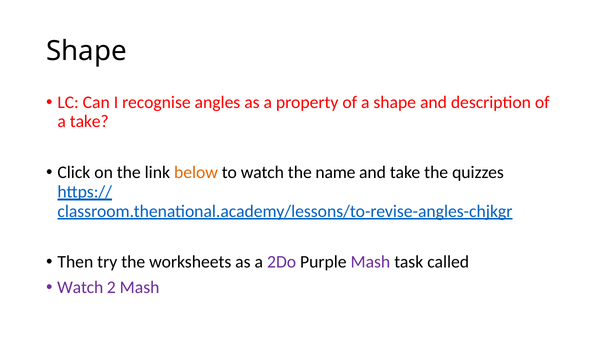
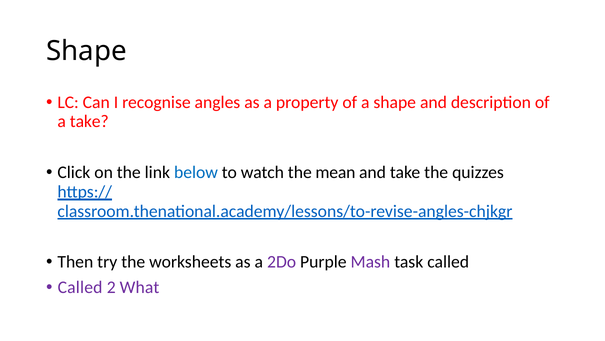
below colour: orange -> blue
name: name -> mean
Watch at (80, 287): Watch -> Called
2 Mash: Mash -> What
